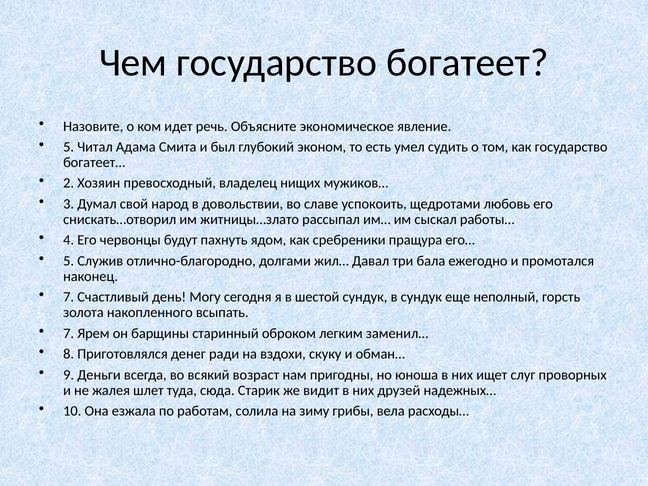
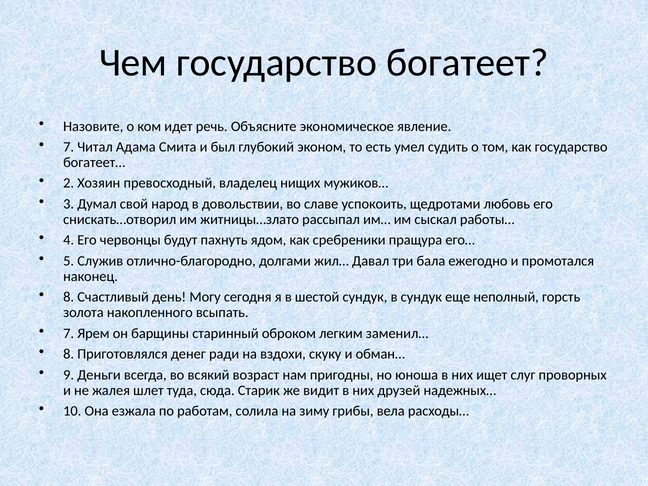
5 at (69, 147): 5 -> 7
7 at (69, 297): 7 -> 8
